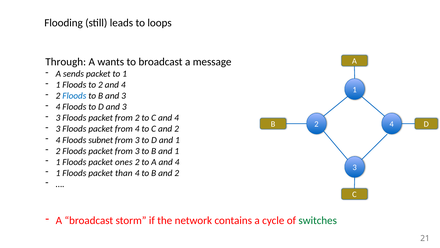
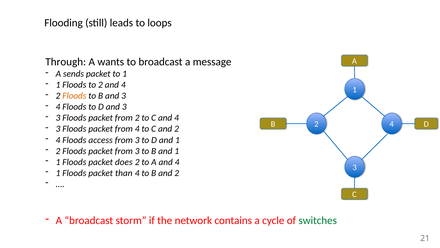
Floods at (74, 96) colour: blue -> orange
subnet: subnet -> access
ones: ones -> does
